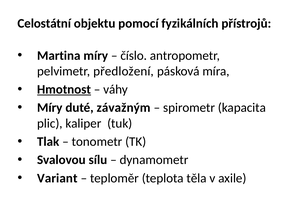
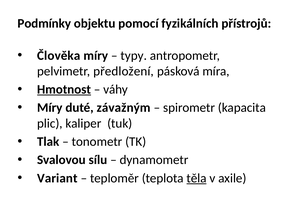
Celostátní: Celostátní -> Podmínky
Martina: Martina -> Člověka
číslo: číslo -> typy
těla underline: none -> present
